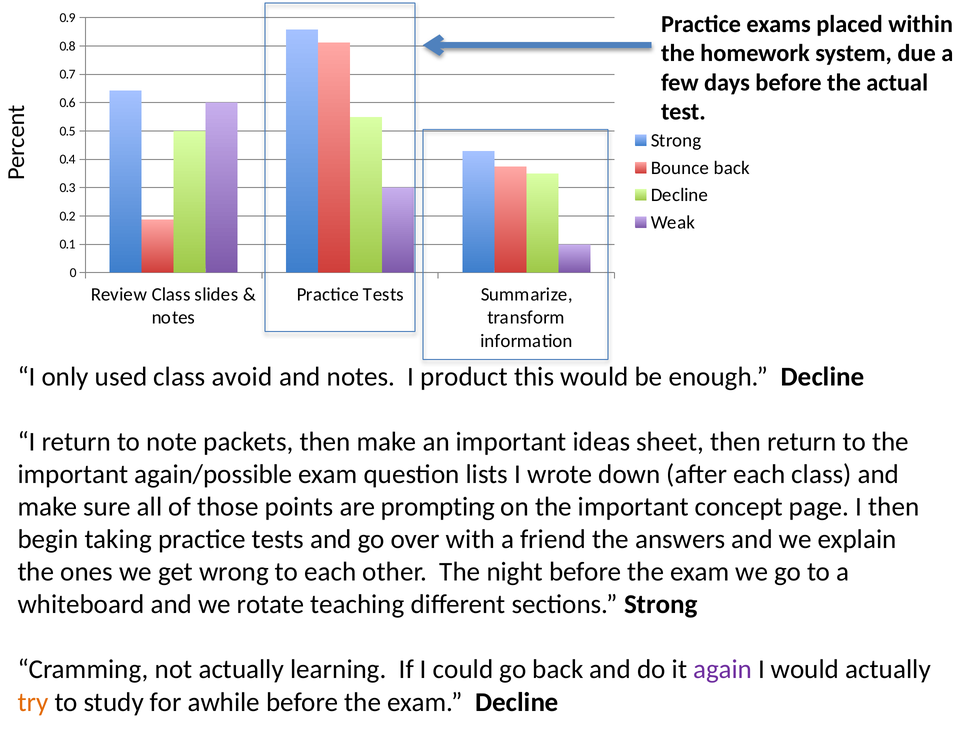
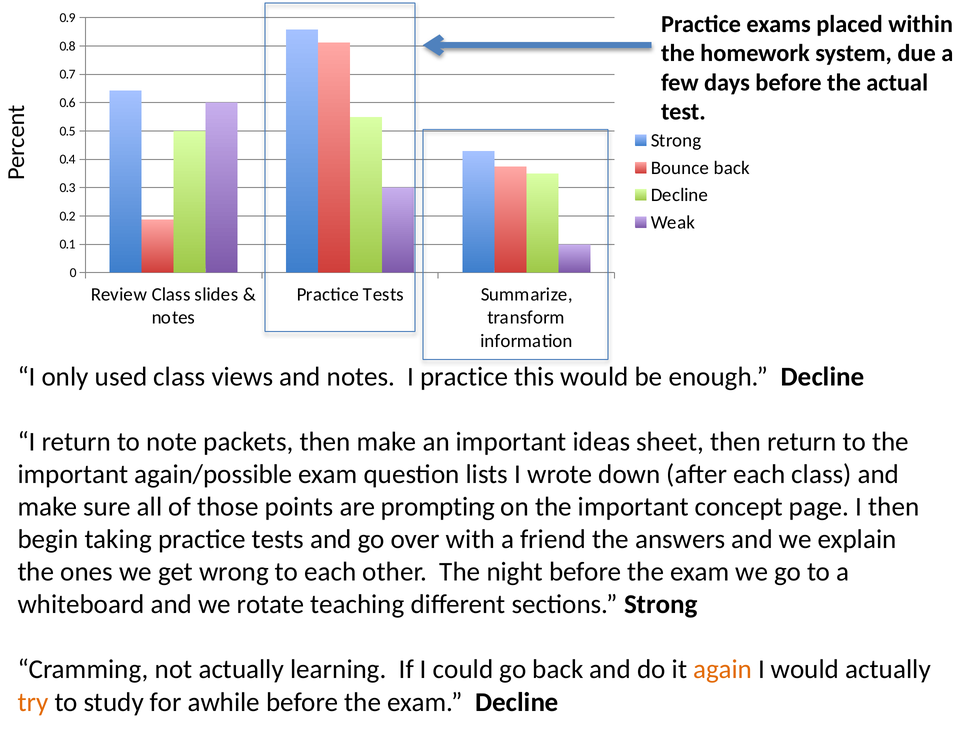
avoid: avoid -> views
I product: product -> practice
again colour: purple -> orange
